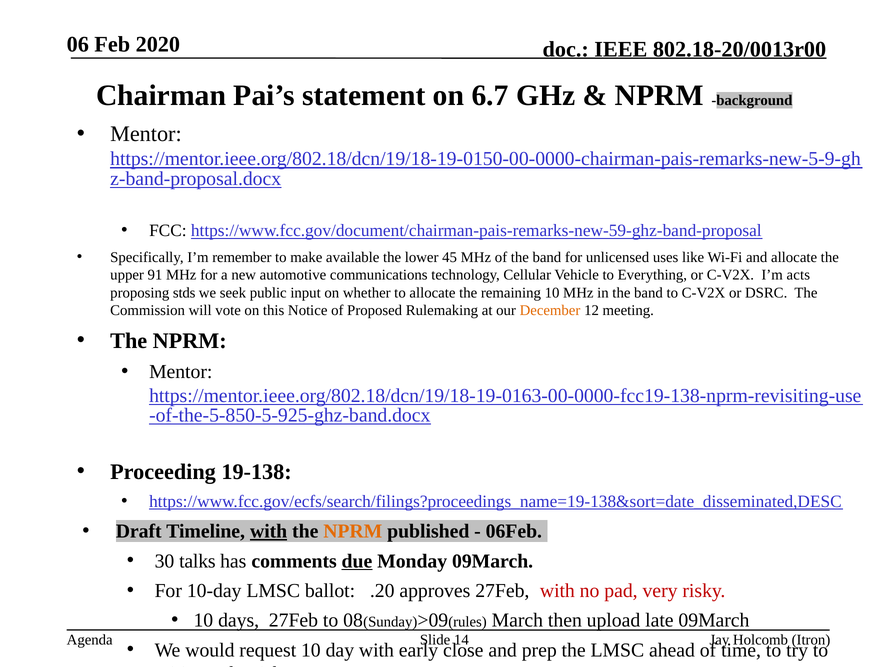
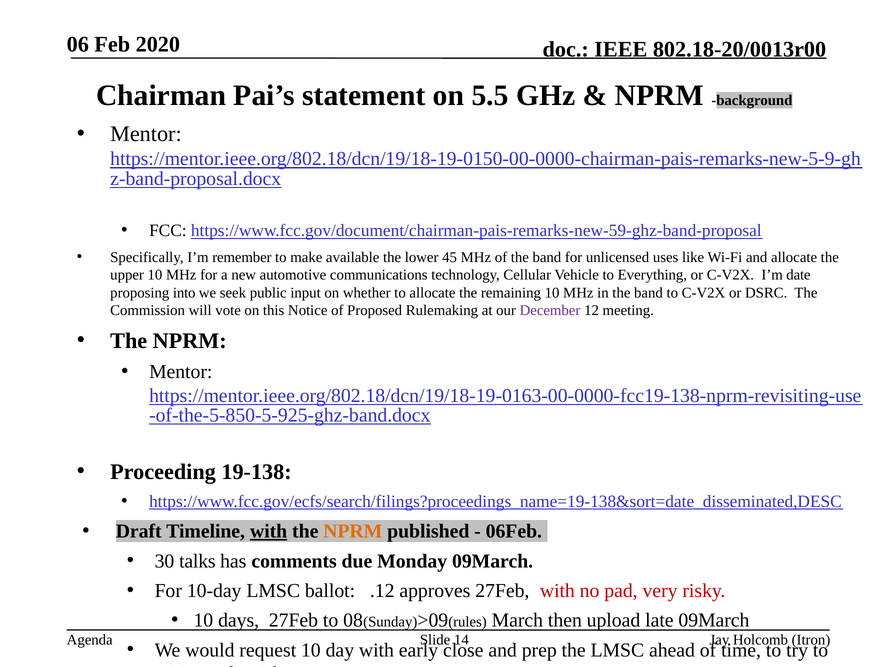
6.7: 6.7 -> 5.5
upper 91: 91 -> 10
acts: acts -> date
stds: stds -> into
December colour: orange -> purple
due underline: present -> none
.20: .20 -> .12
